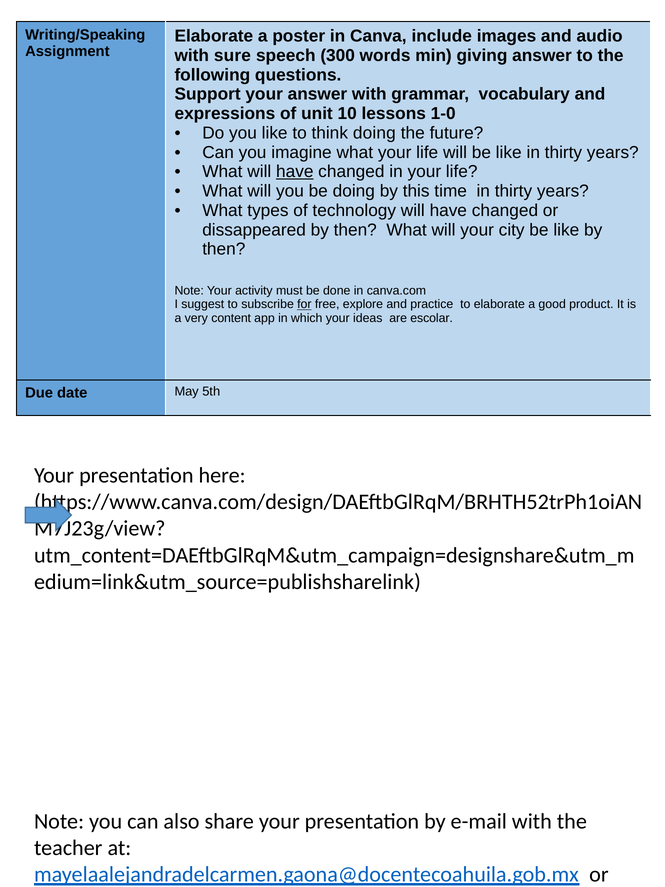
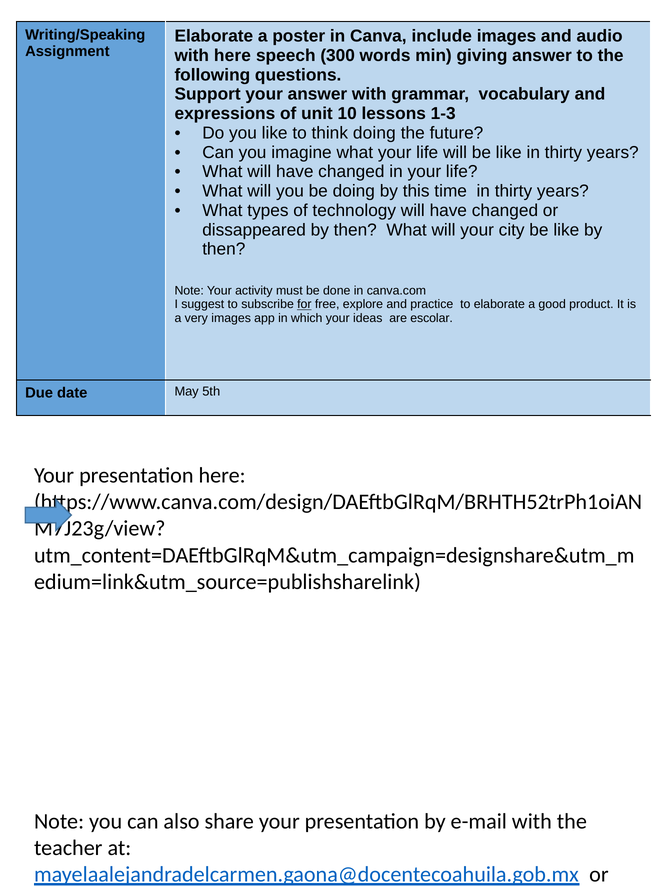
with sure: sure -> here
1-0: 1-0 -> 1-3
have at (295, 172) underline: present -> none
very content: content -> images
